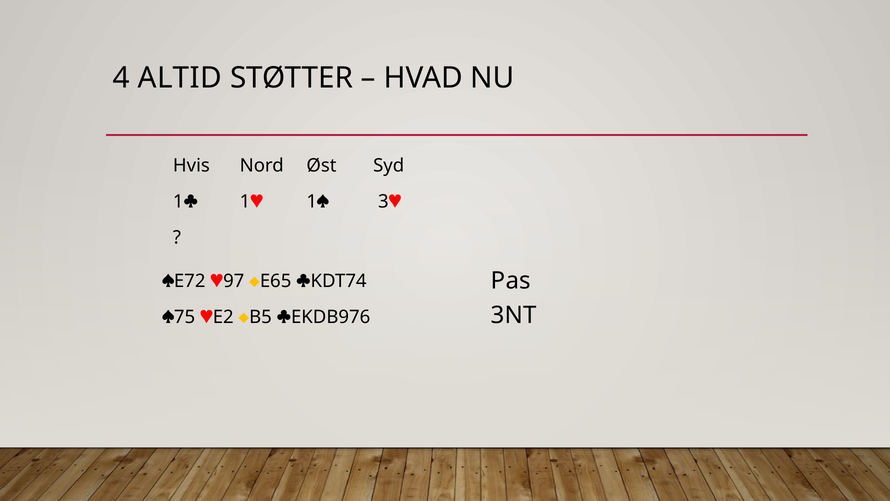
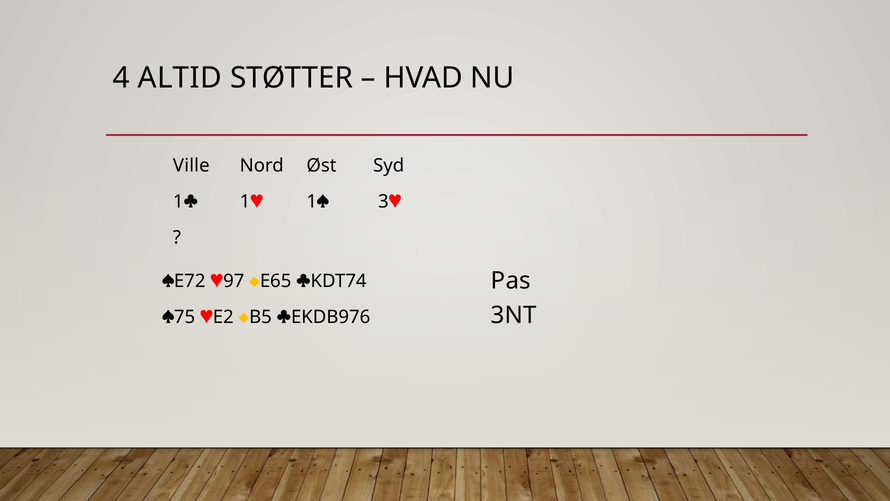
Hvis: Hvis -> Ville
